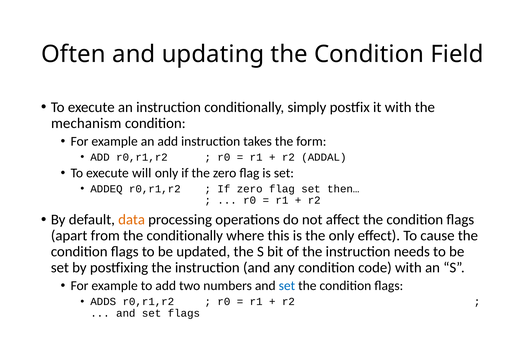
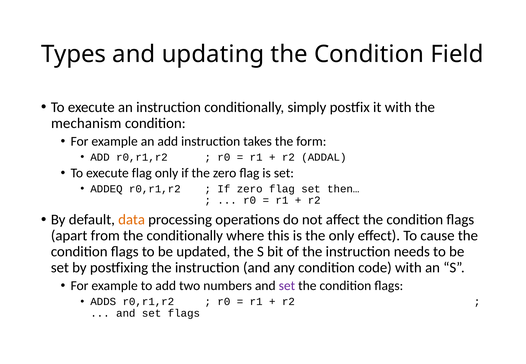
Often: Often -> Types
execute will: will -> flag
set at (287, 286) colour: blue -> purple
